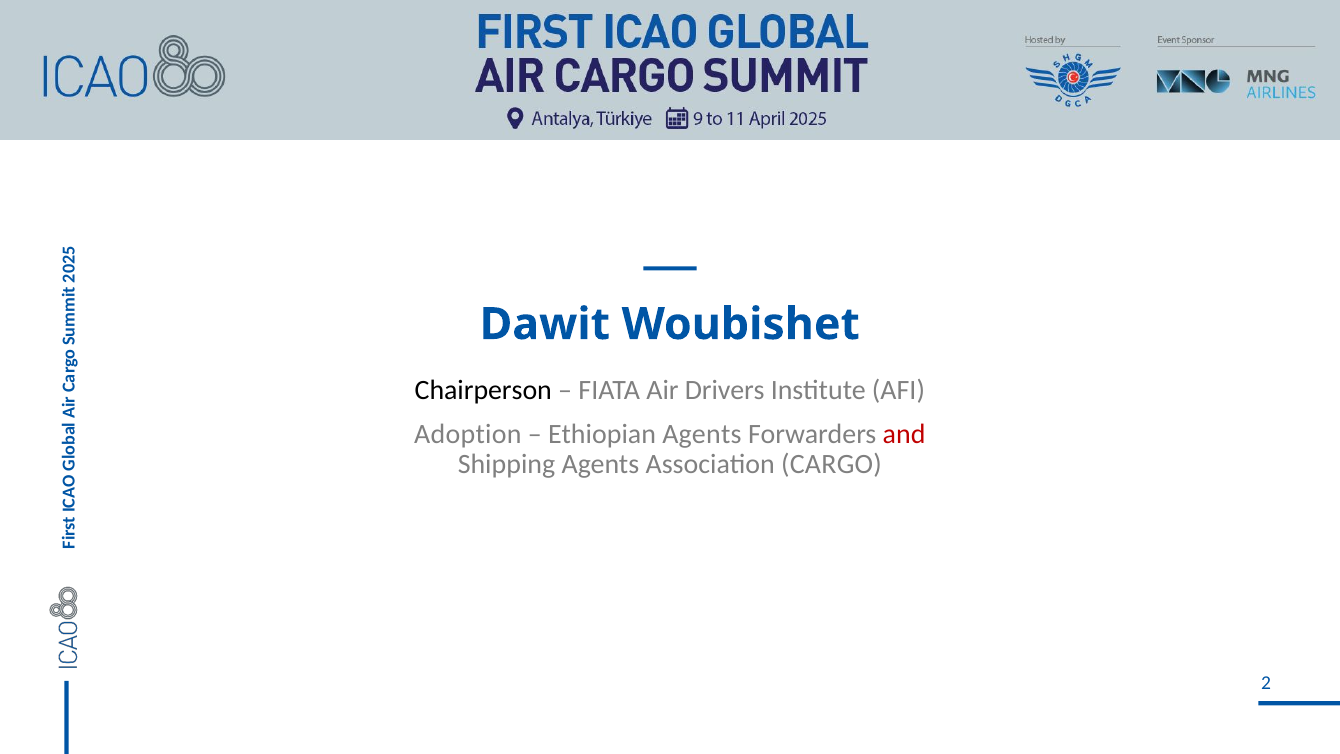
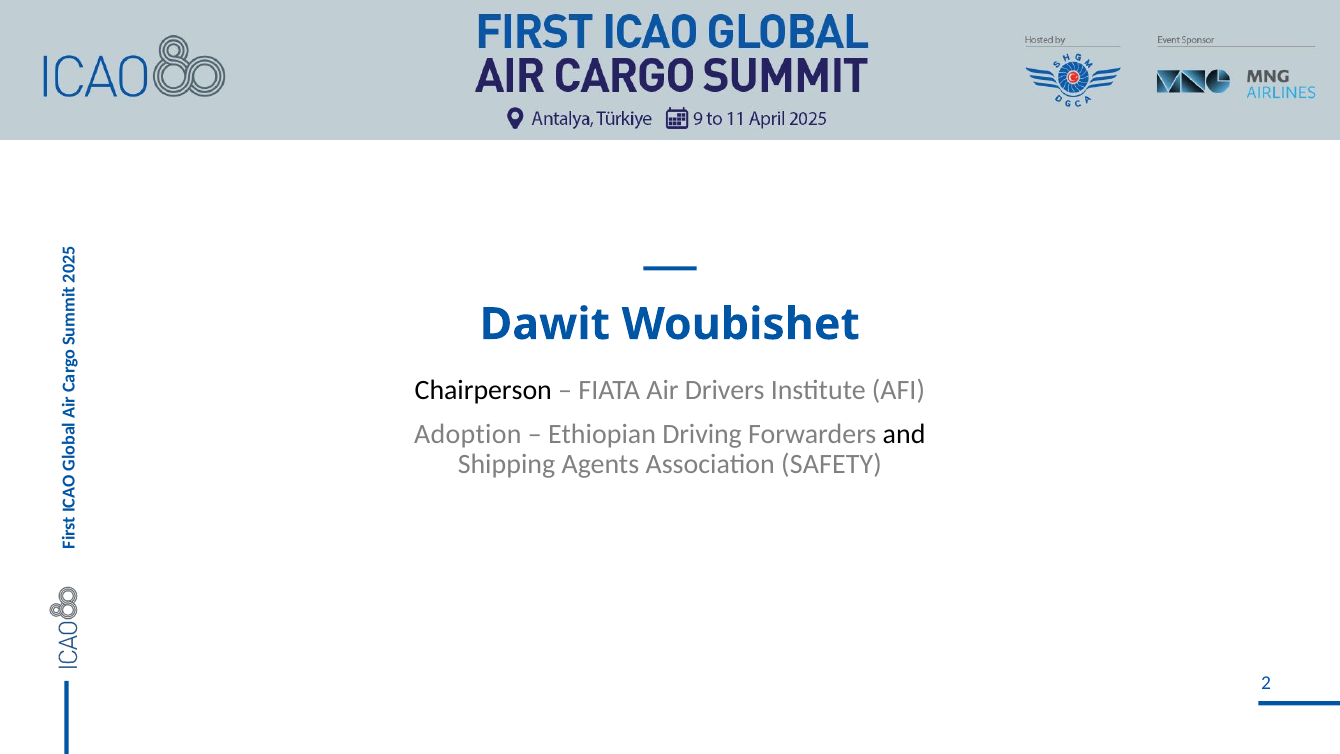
Ethiopian Agents: Agents -> Driving
and colour: red -> black
CARGO: CARGO -> SAFETY
